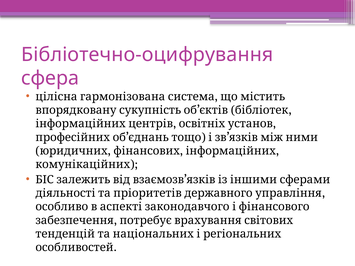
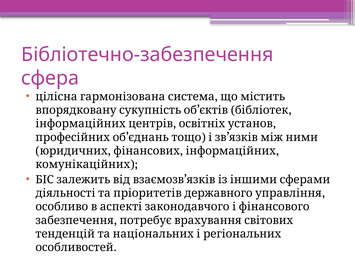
Бібліотечно-оцифрування: Бібліотечно-оцифрування -> Бібліотечно-забезпечення
